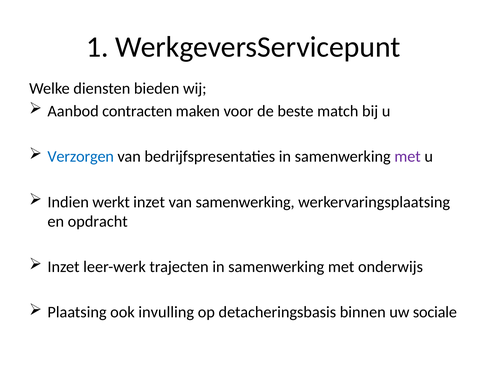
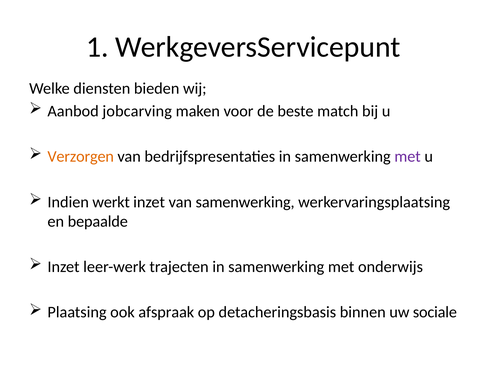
contracten: contracten -> jobcarving
Verzorgen colour: blue -> orange
opdracht: opdracht -> bepaalde
invulling: invulling -> afspraak
